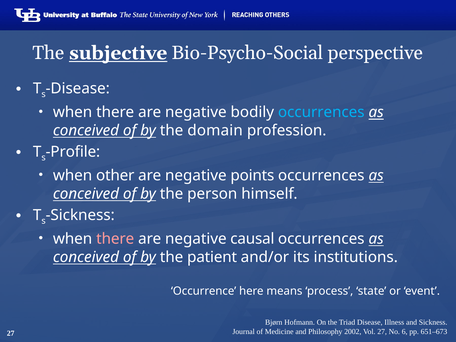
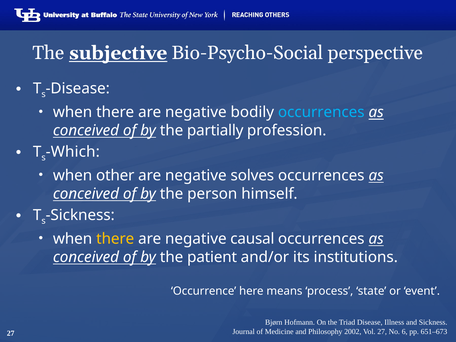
domain: domain -> partially
Profile: Profile -> Which
points: points -> solves
there at (115, 239) colour: pink -> yellow
